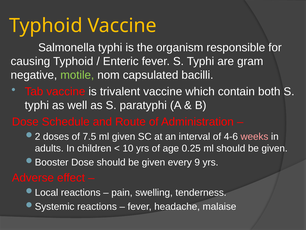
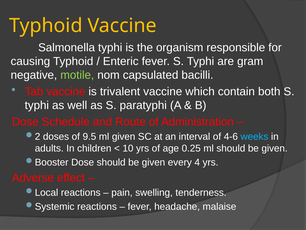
7.5: 7.5 -> 9.5
weeks colour: pink -> light blue
9: 9 -> 4
